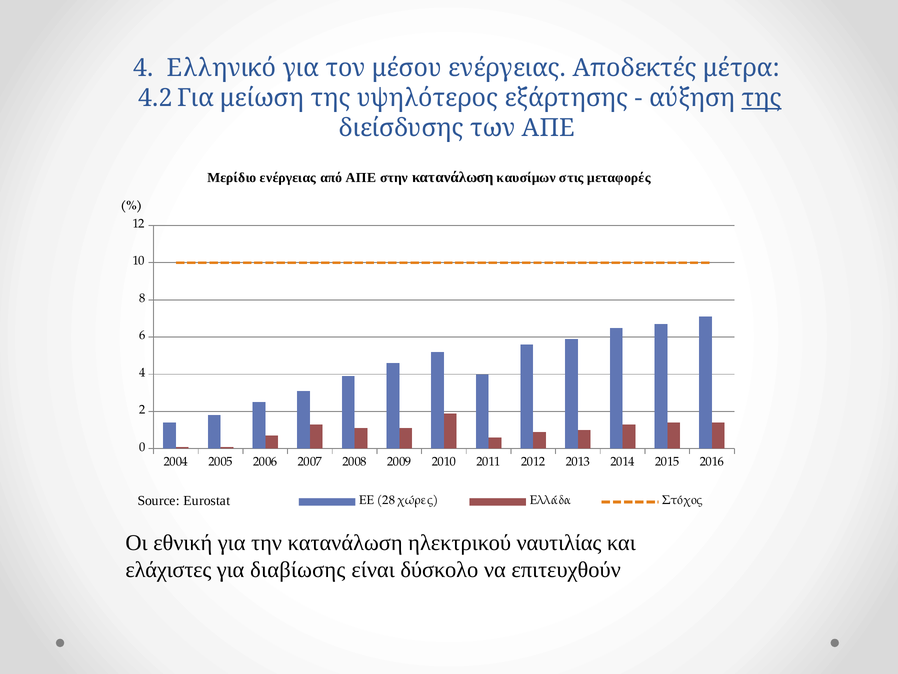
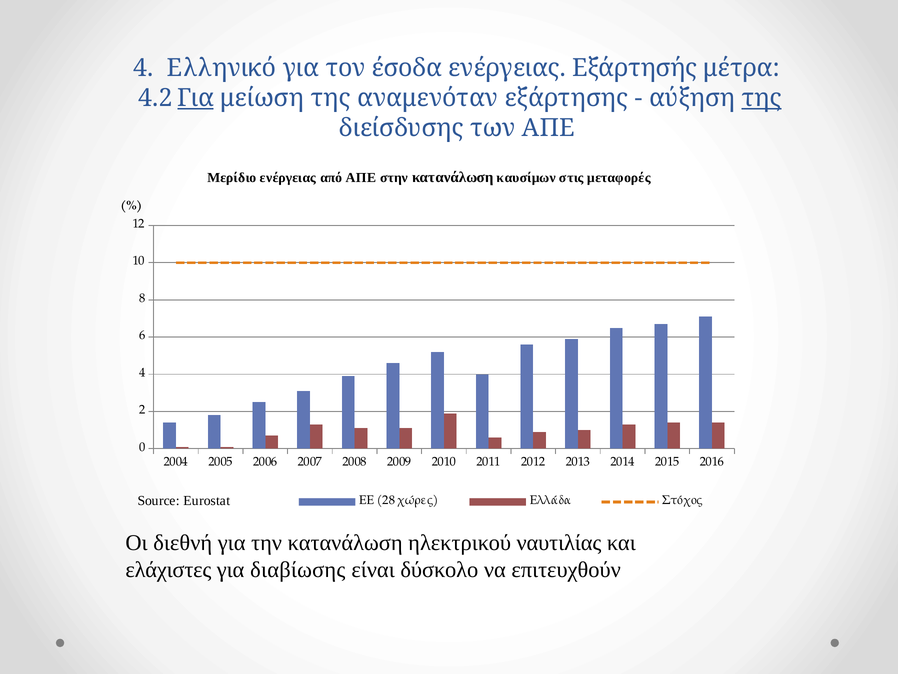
μέσου: μέσου -> έσοδα
Αποδεκτές: Αποδεκτές -> Εξάρτησής
Για at (196, 98) underline: none -> present
υψηλότερος: υψηλότερος -> αναμενόταν
εθνική: εθνική -> διεθνή
